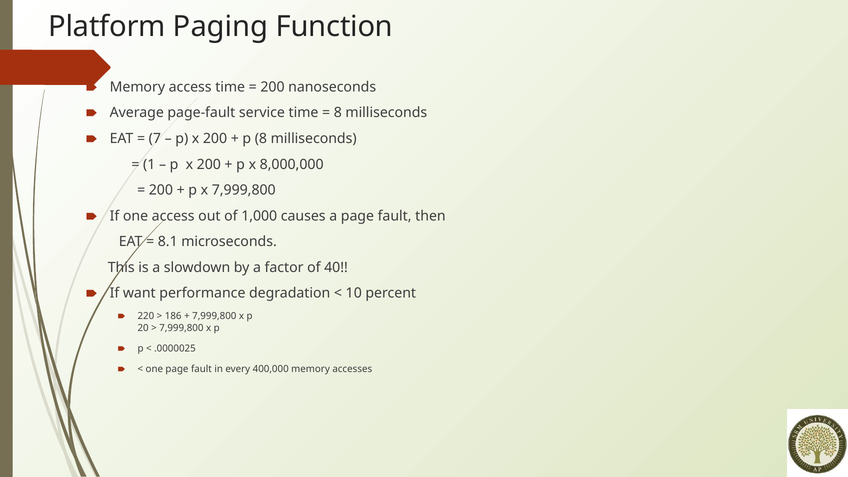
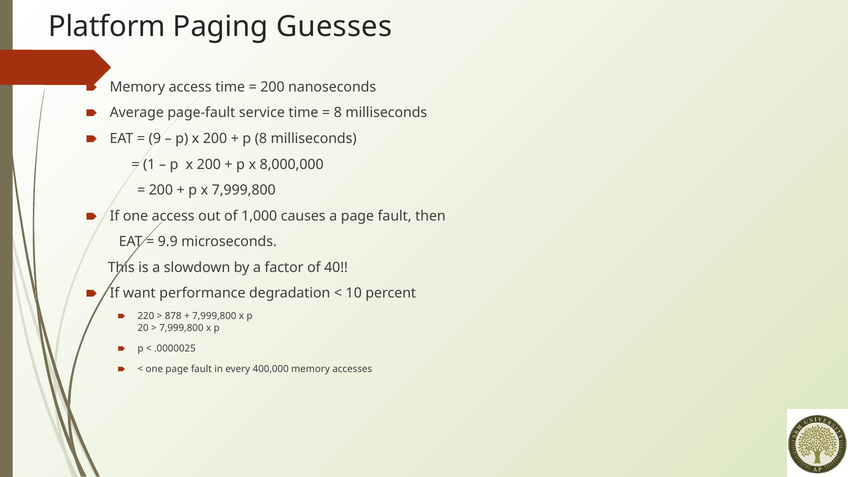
Function: Function -> Guesses
7: 7 -> 9
8.1: 8.1 -> 9.9
186: 186 -> 878
